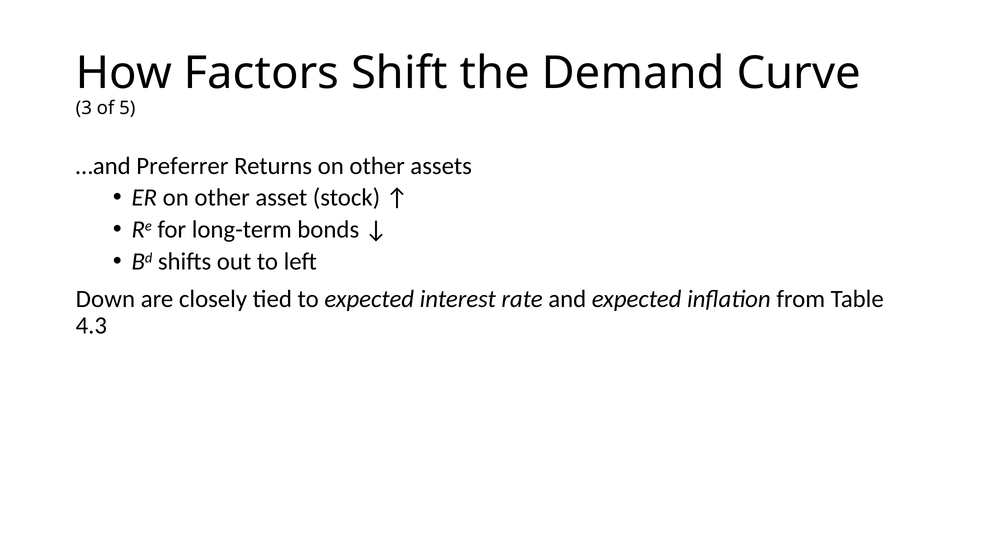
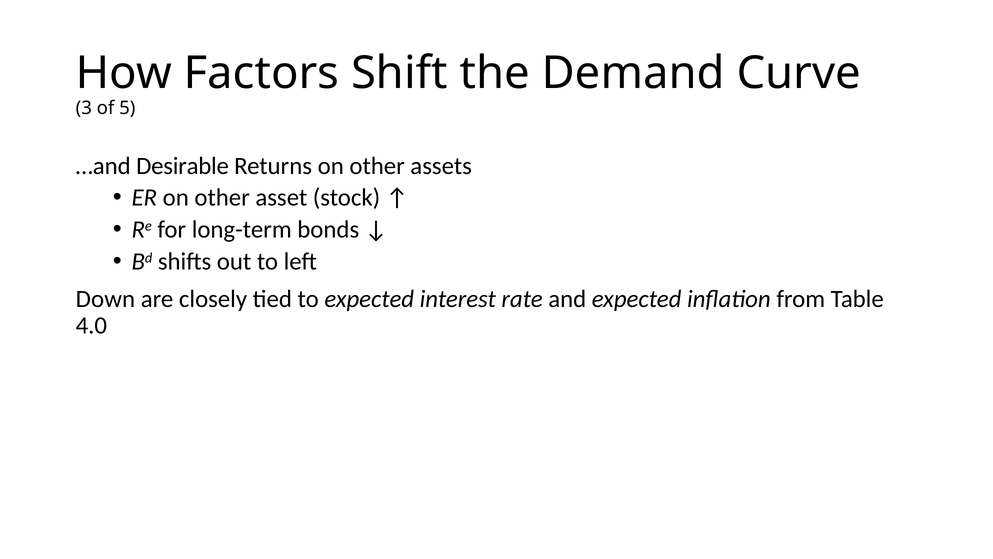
Preferrer: Preferrer -> Desirable
4.3: 4.3 -> 4.0
